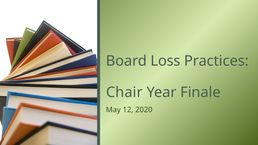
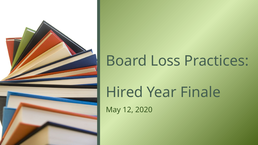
Chair: Chair -> Hired
